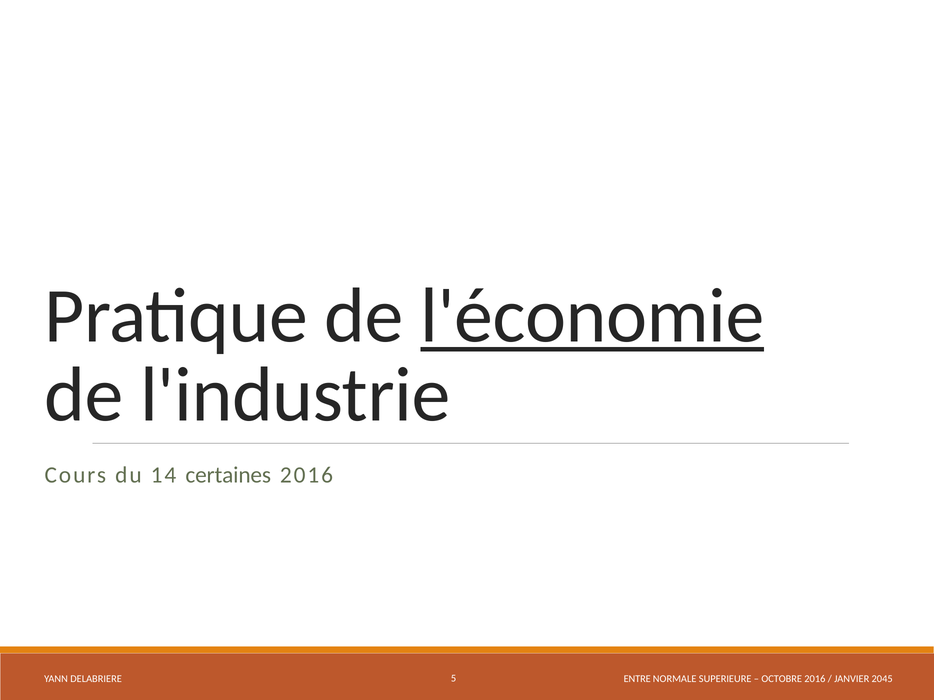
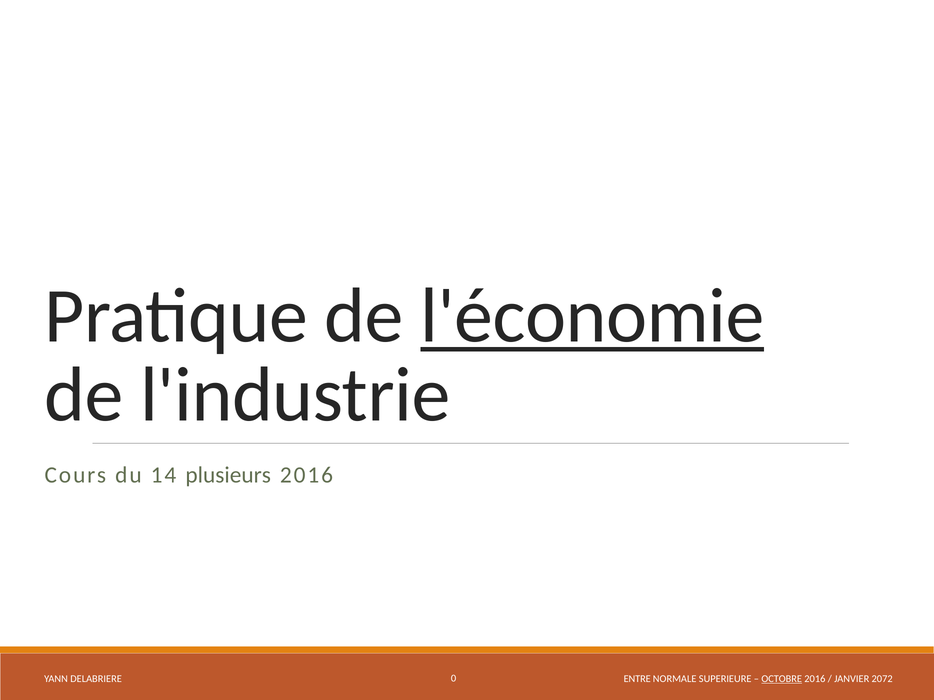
certaines: certaines -> plusieurs
5: 5 -> 0
OCTOBRE at (782, 679) underline: none -> present
2045: 2045 -> 2072
